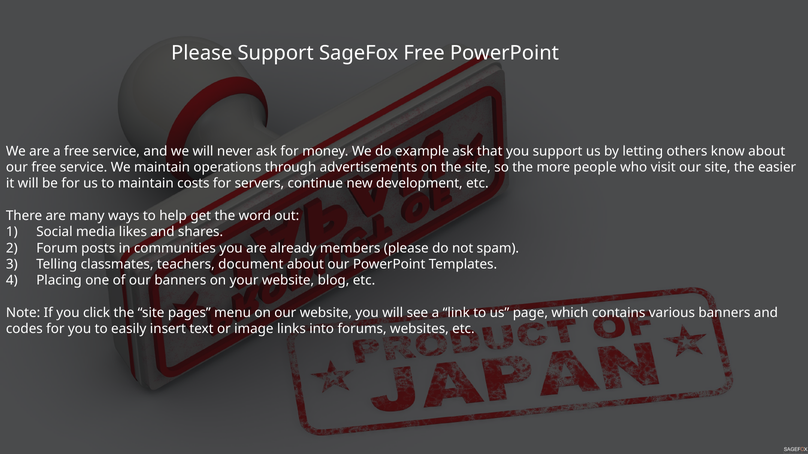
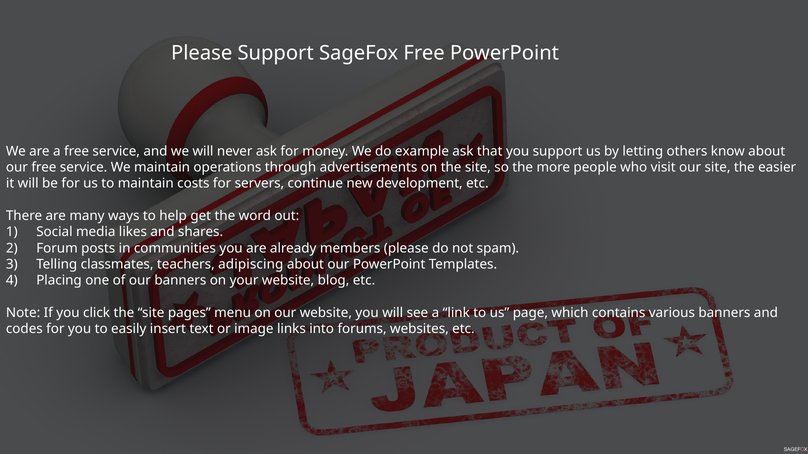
document: document -> adipiscing
